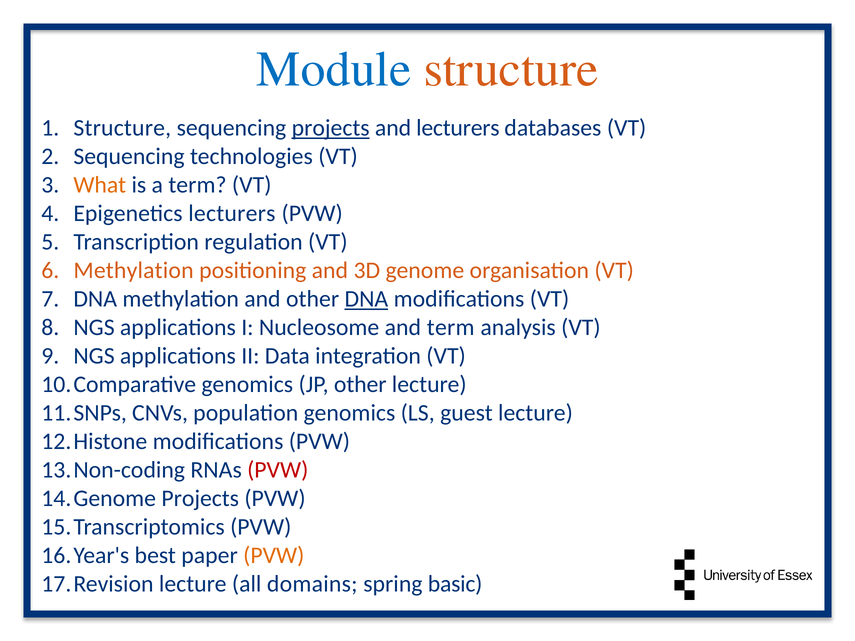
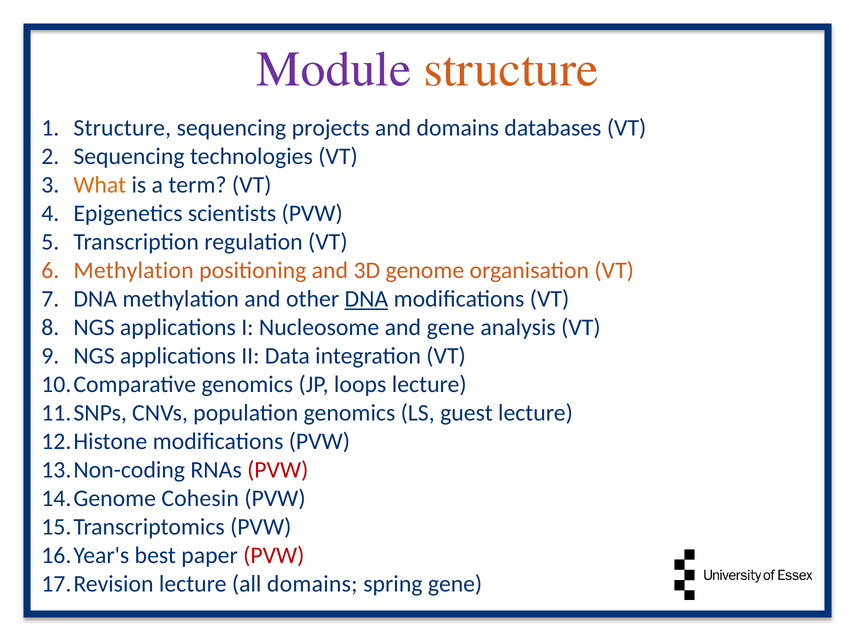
Module colour: blue -> purple
projects at (331, 128) underline: present -> none
and lecturers: lecturers -> domains
Epigenetics lecturers: lecturers -> scientists
and term: term -> gene
JP other: other -> loops
Projects at (200, 499): Projects -> Cohesin
PVW at (274, 556) colour: orange -> red
spring basic: basic -> gene
